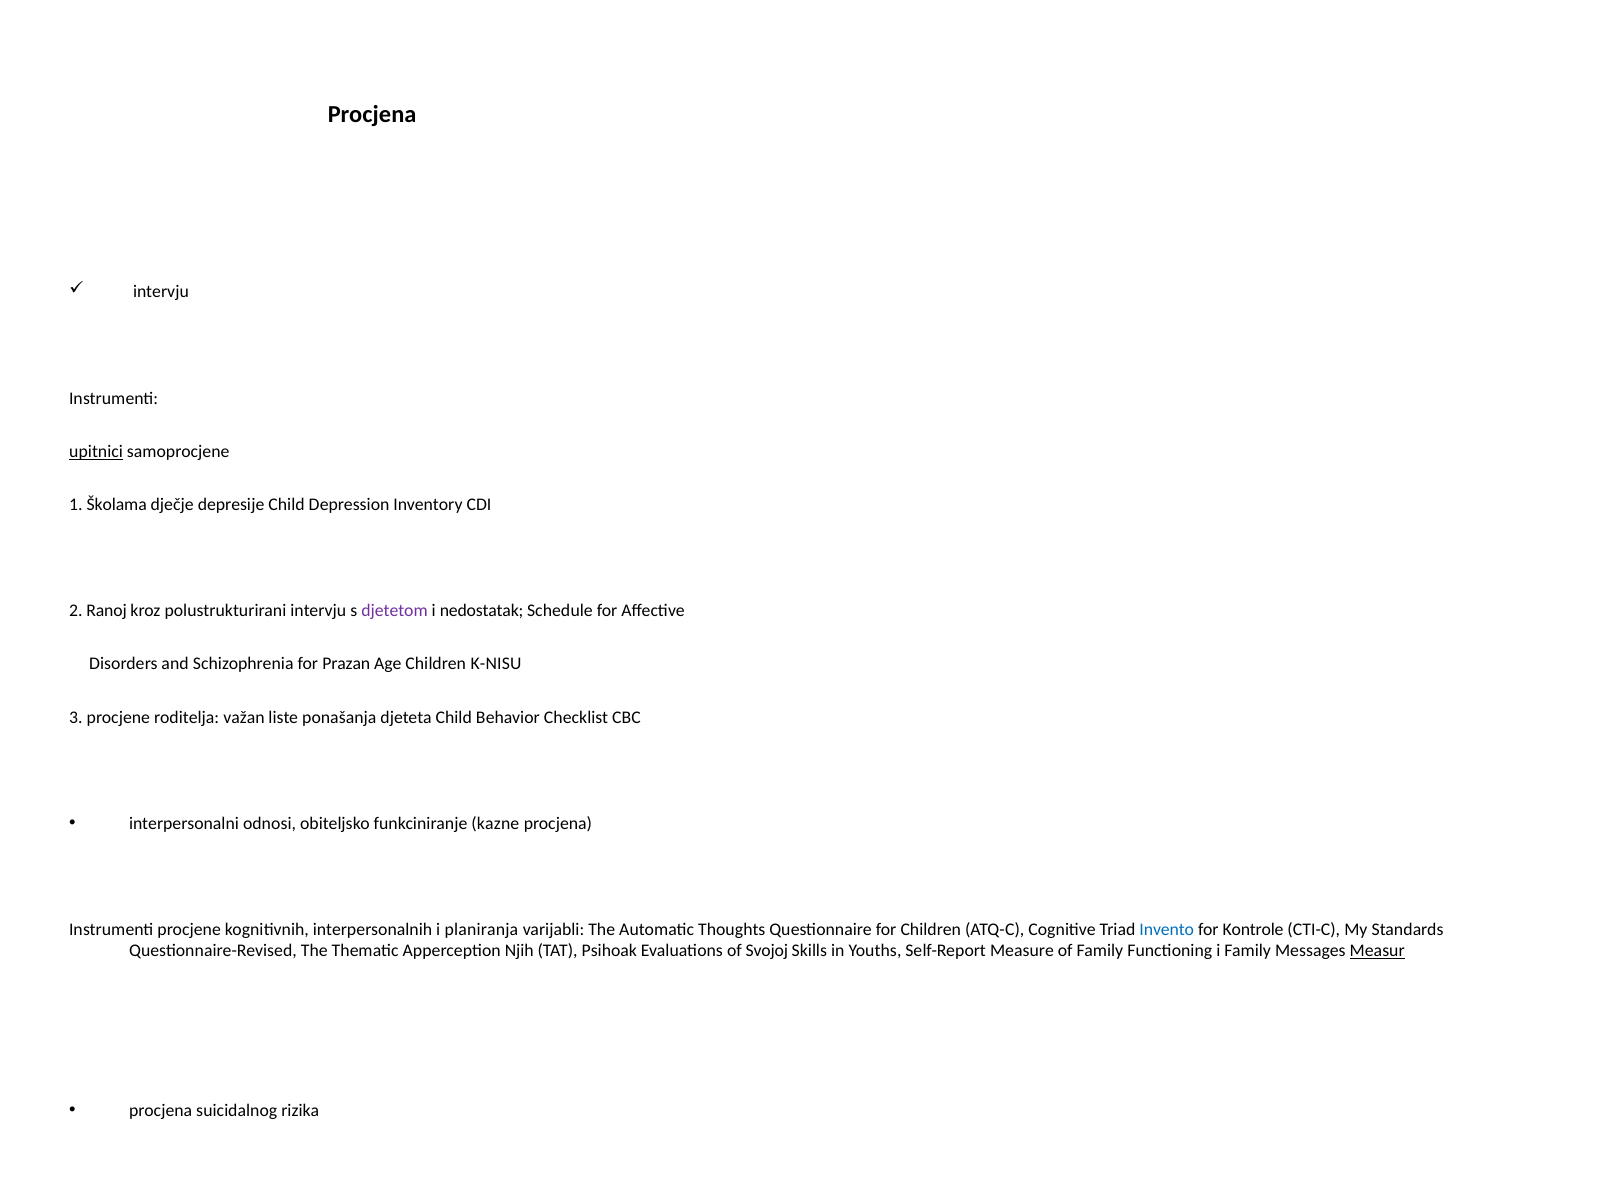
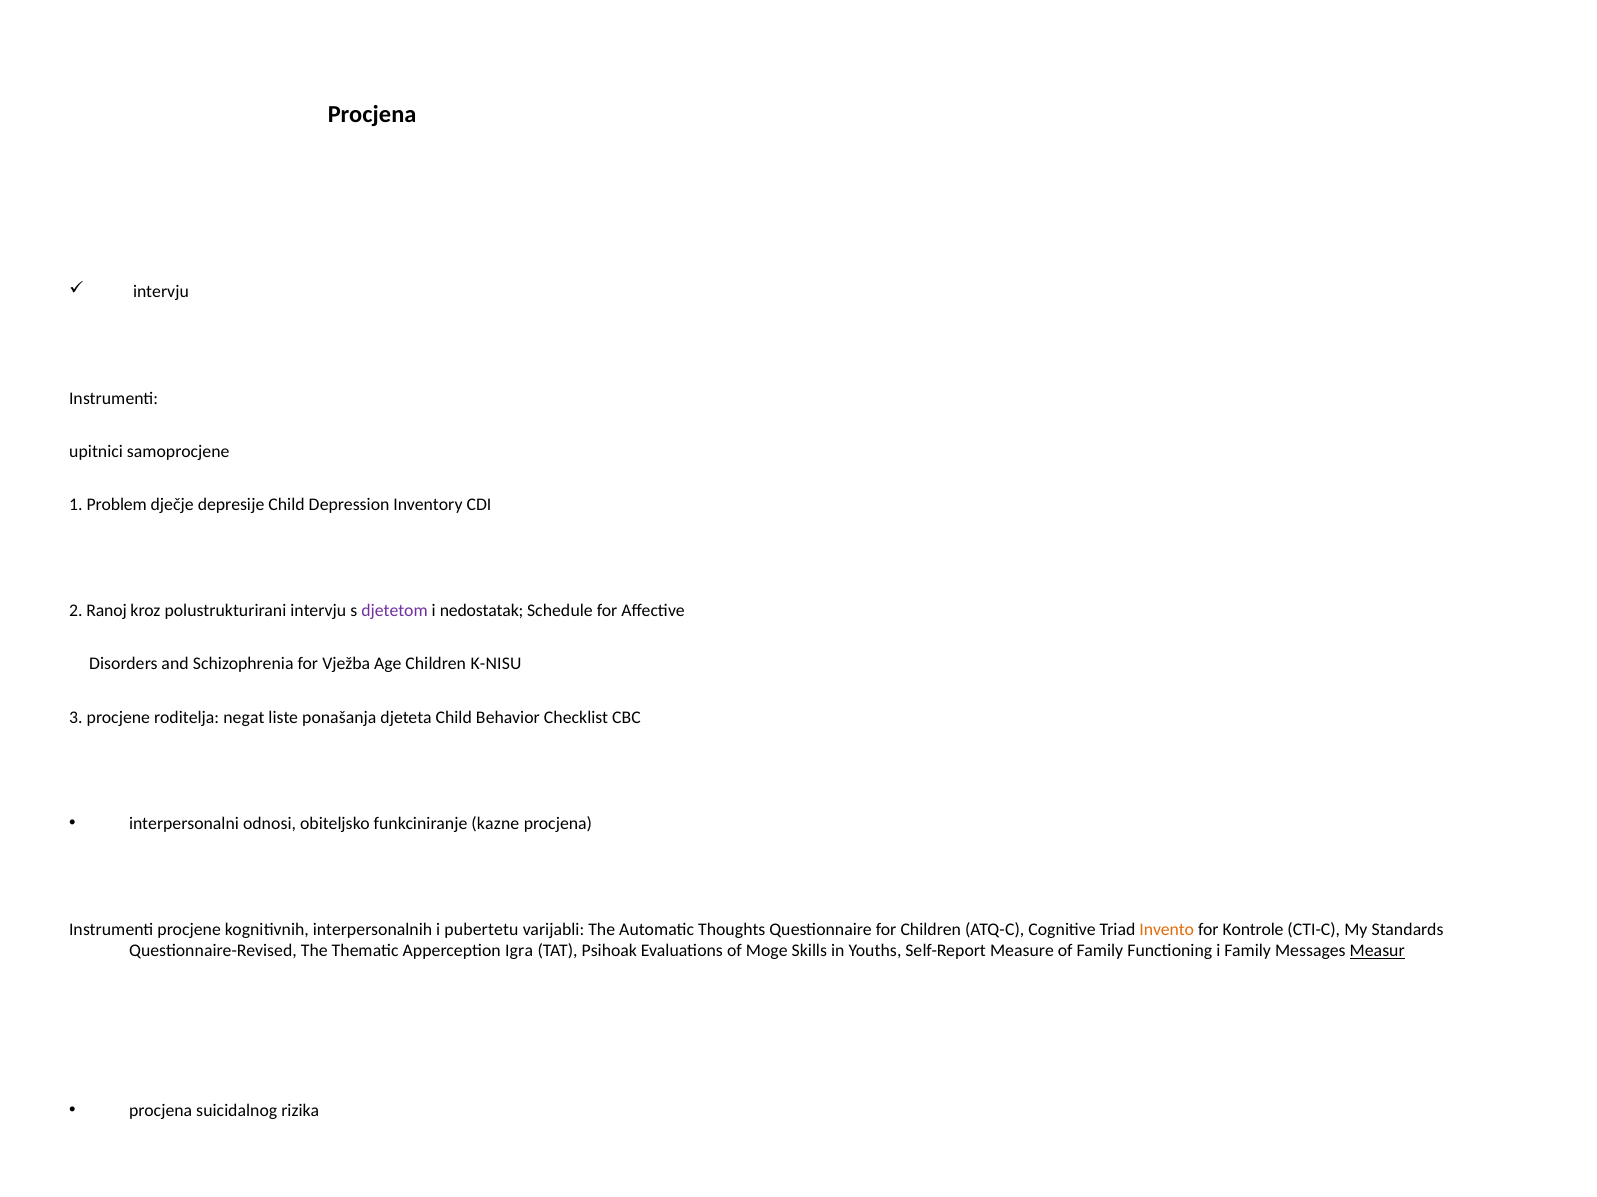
upitnici underline: present -> none
Školama: Školama -> Problem
Prazan: Prazan -> Vježba
važan: važan -> negat
planiranja: planiranja -> pubertetu
Invento colour: blue -> orange
Njih: Njih -> Igra
Svojoj: Svojoj -> Moge
